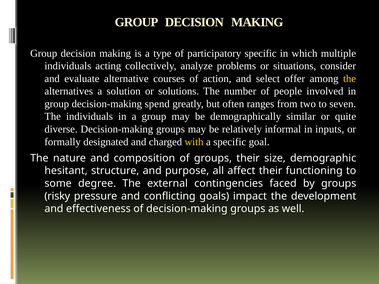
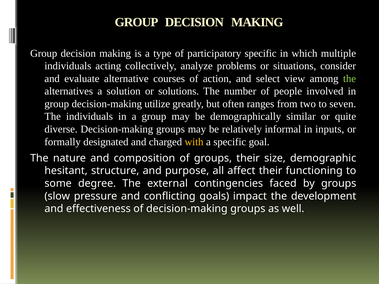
offer: offer -> view
the at (350, 79) colour: yellow -> light green
spend: spend -> utilize
risky: risky -> slow
